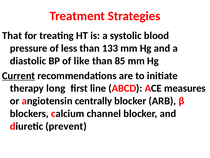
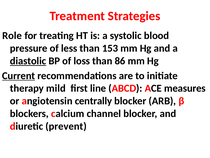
That: That -> Role
133: 133 -> 153
diastolic underline: none -> present
like: like -> loss
85: 85 -> 86
long: long -> mild
